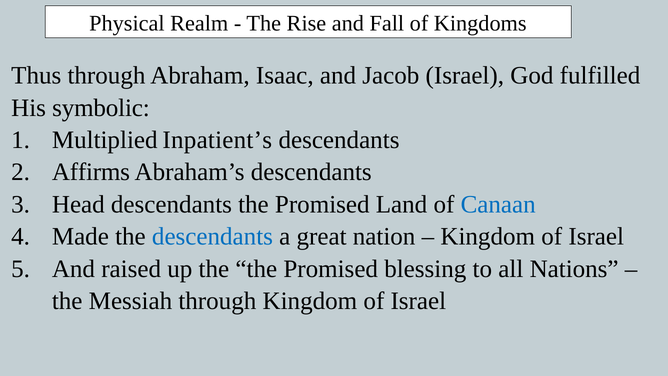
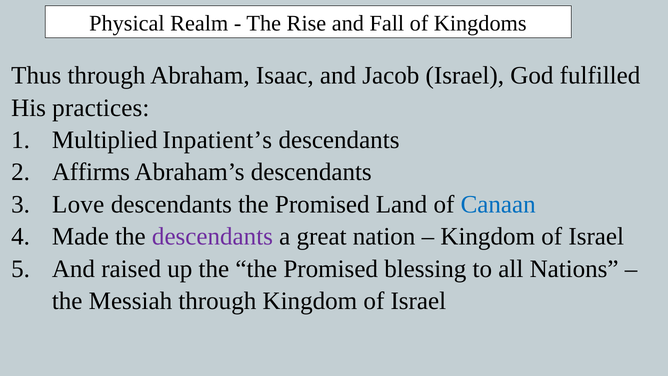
symbolic: symbolic -> practices
Head: Head -> Love
descendants at (212, 236) colour: blue -> purple
